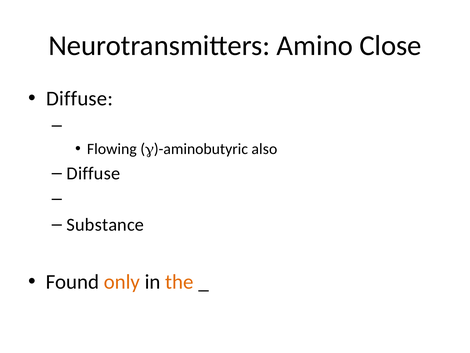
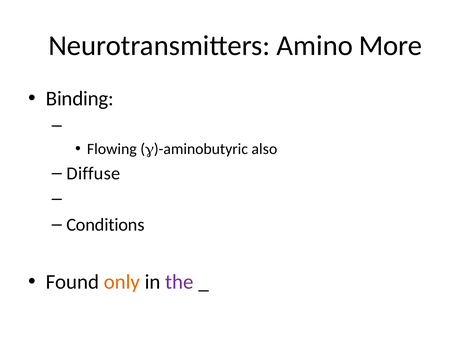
Close: Close -> More
Diffuse at (80, 99): Diffuse -> Binding
Substance: Substance -> Conditions
the colour: orange -> purple
